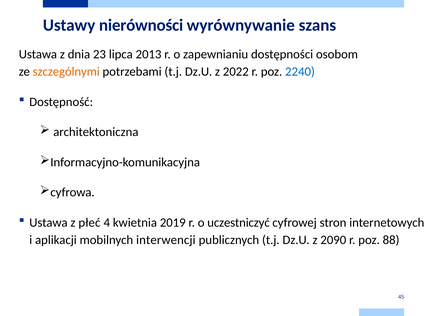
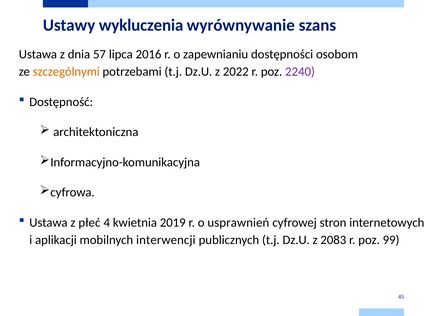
nierówności: nierówności -> wykluczenia
23: 23 -> 57
2013: 2013 -> 2016
2240 colour: blue -> purple
uczestniczyć: uczestniczyć -> usprawnień
2090: 2090 -> 2083
88: 88 -> 99
